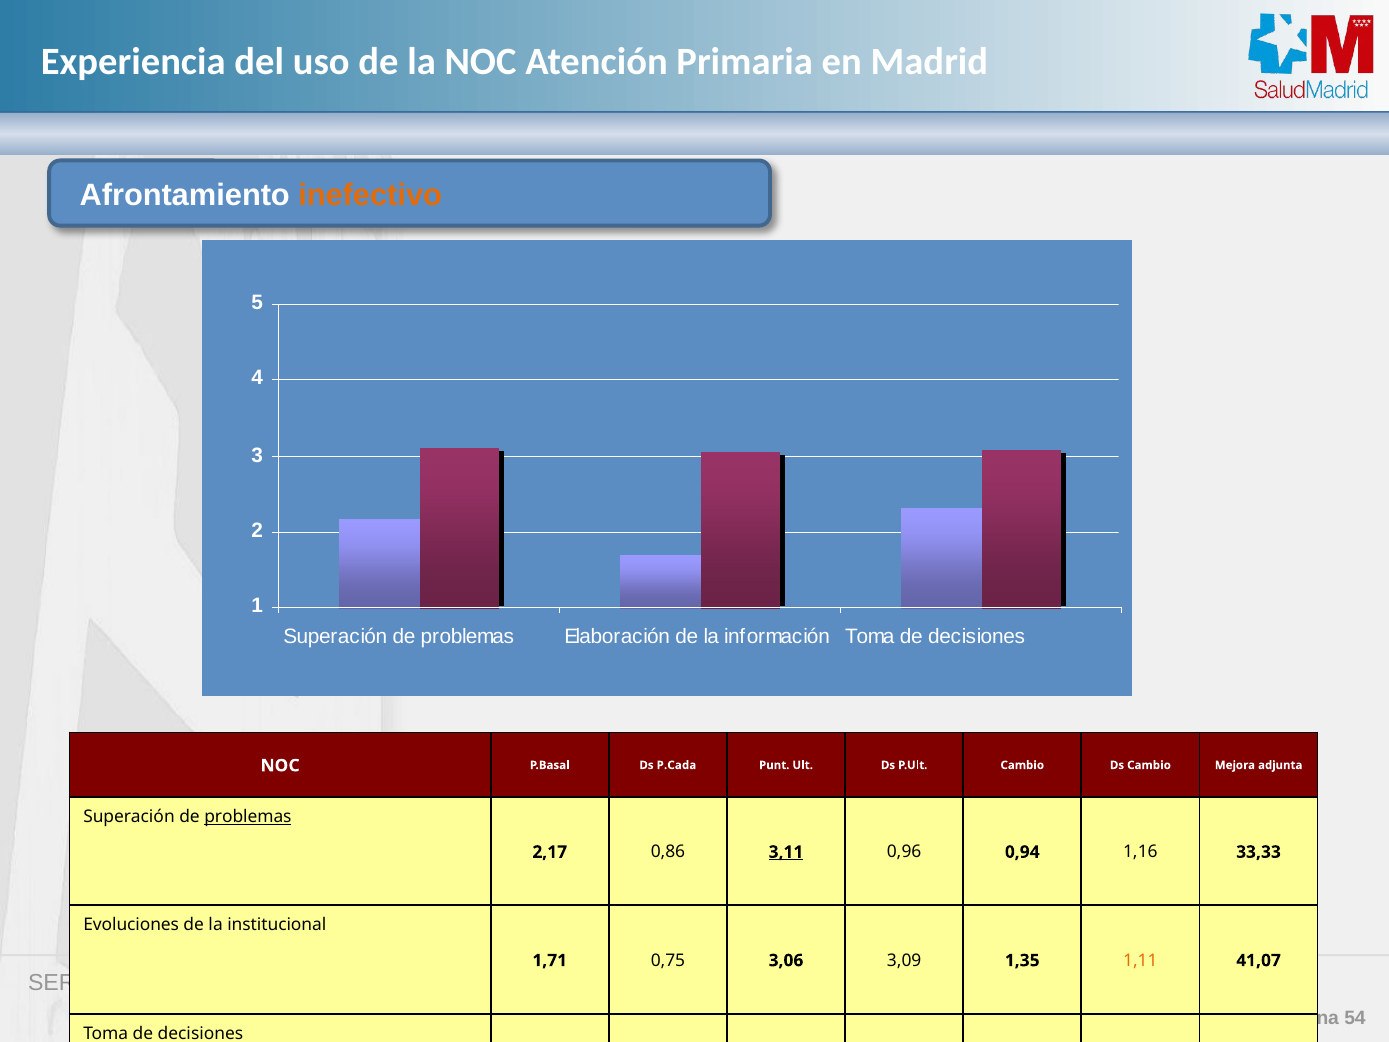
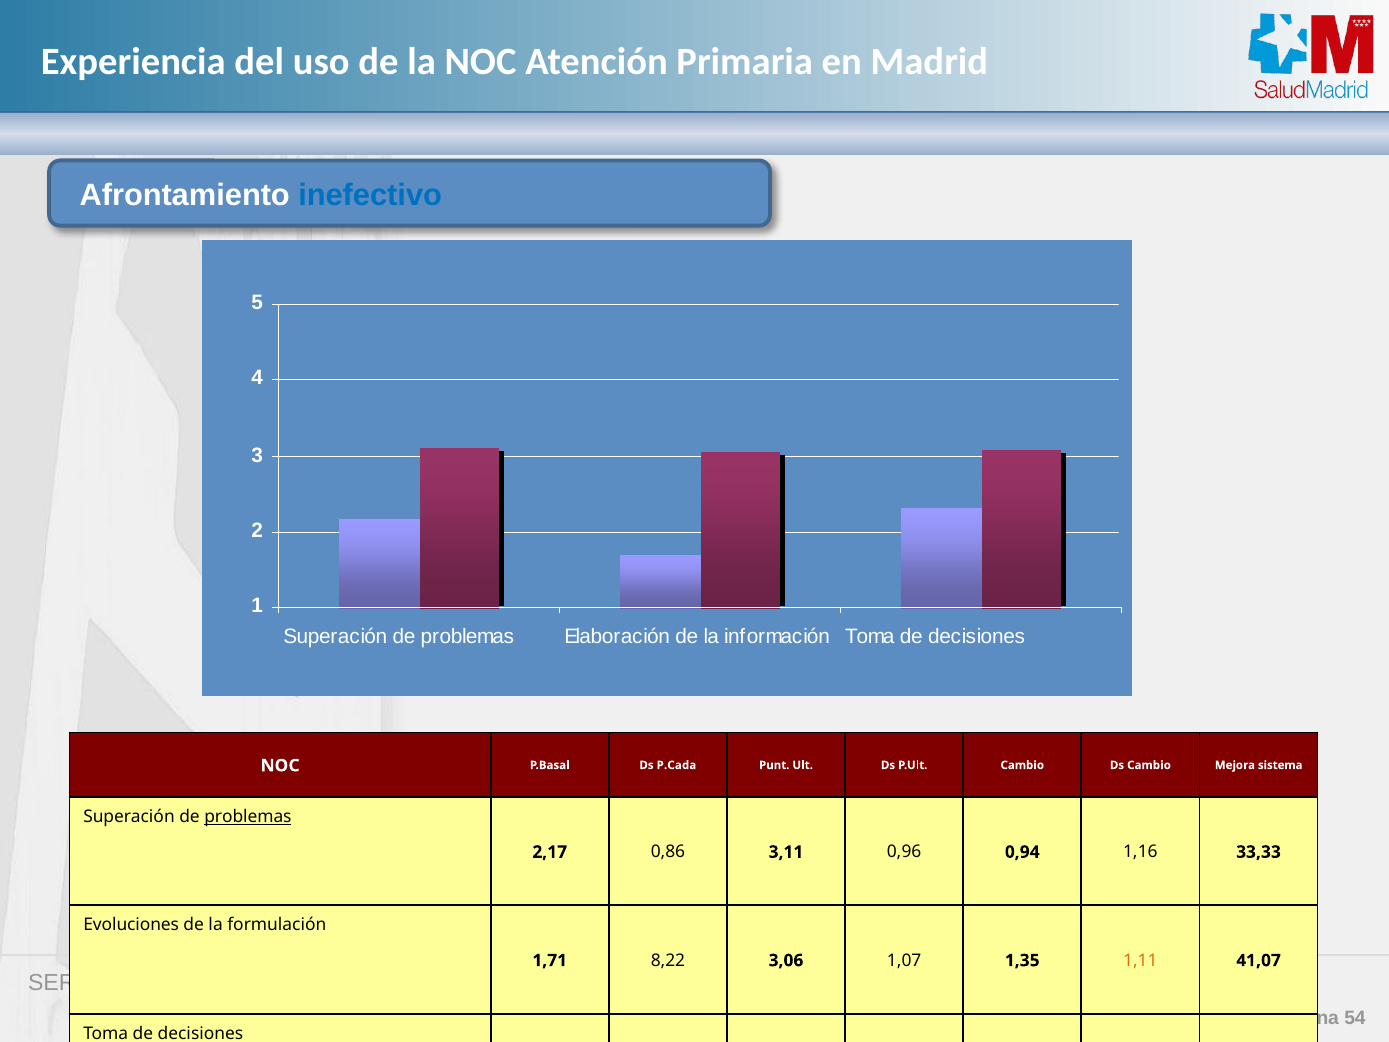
inefectivo colour: orange -> blue
adjunta: adjunta -> sistema
3,11 underline: present -> none
institucional: institucional -> formulación
0,75: 0,75 -> 8,22
3,09: 3,09 -> 1,07
